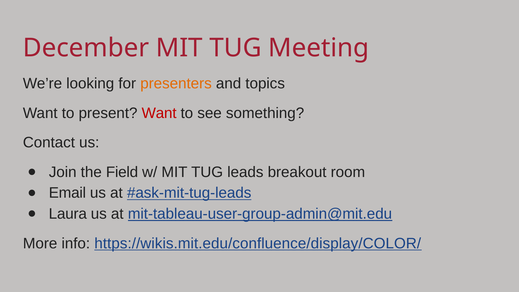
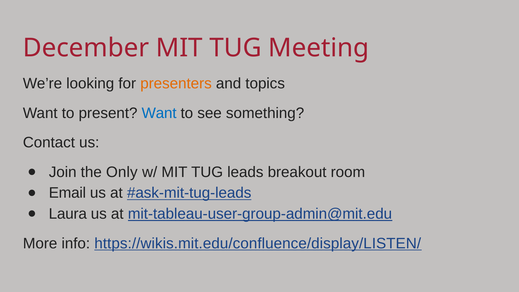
Want at (159, 113) colour: red -> blue
Field: Field -> Only
https://wikis.mit.edu/confluence/display/COLOR/: https://wikis.mit.edu/confluence/display/COLOR/ -> https://wikis.mit.edu/confluence/display/LISTEN/
